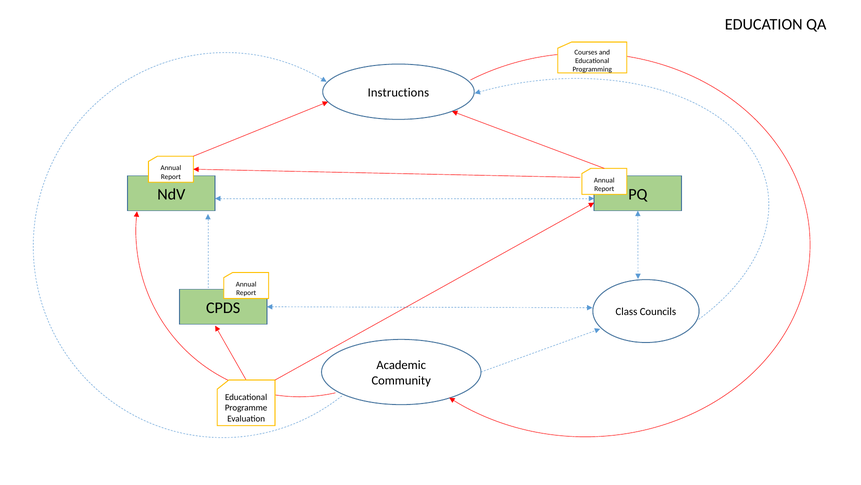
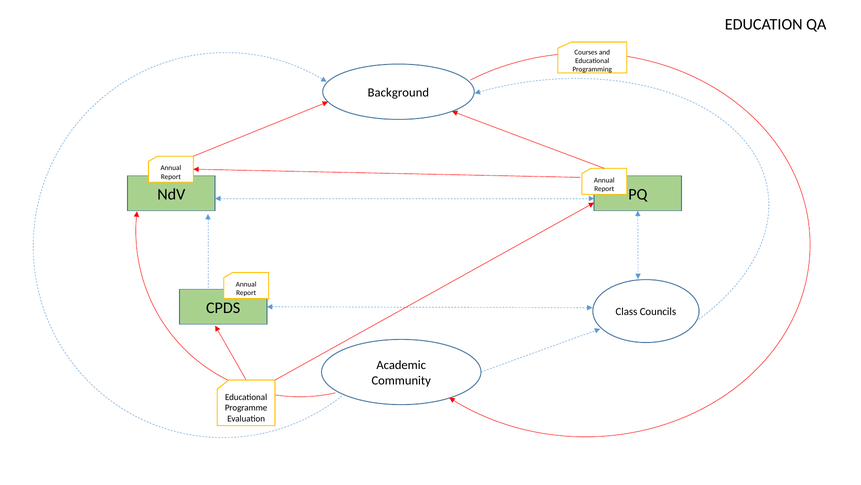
Instructions: Instructions -> Background
